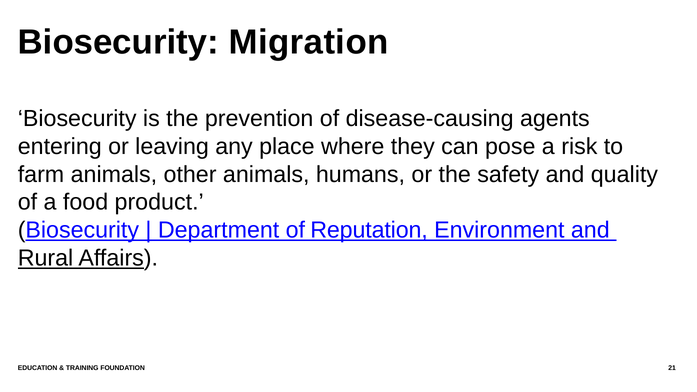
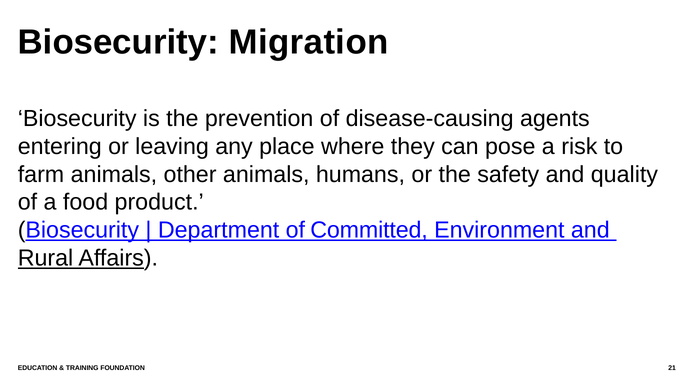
Reputation: Reputation -> Committed
